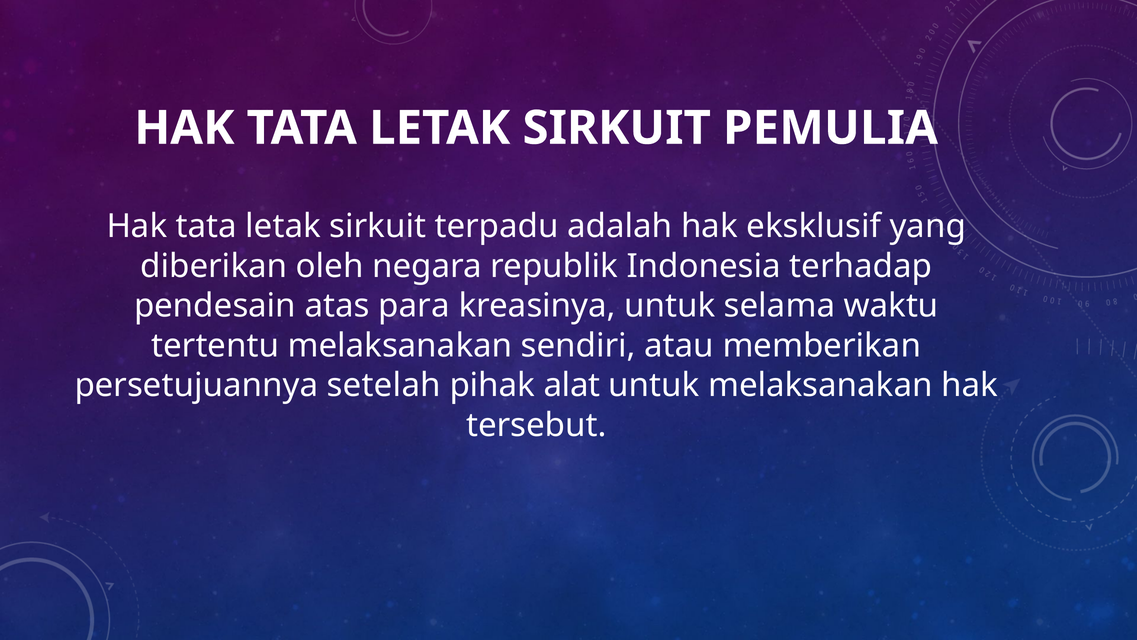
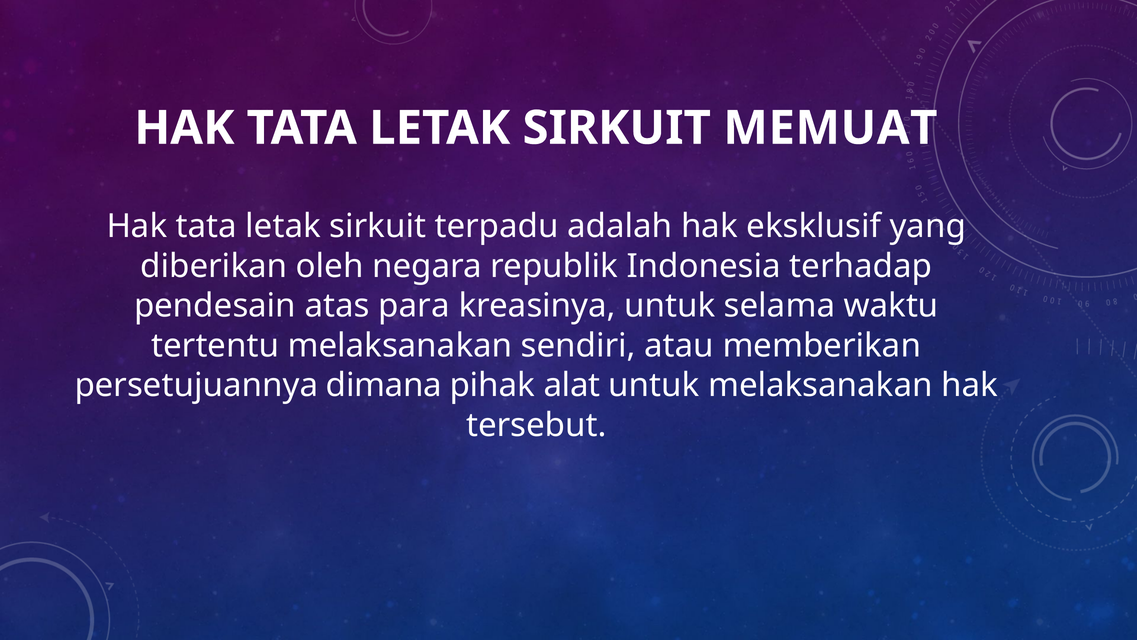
PEMULIA: PEMULIA -> MEMUAT
setelah: setelah -> dimana
